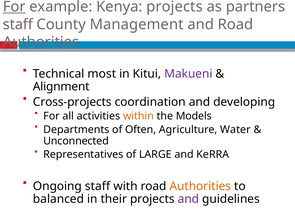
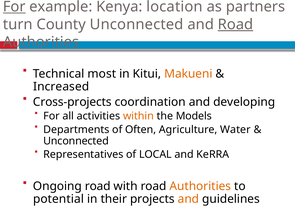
Kenya projects: projects -> location
staff at (18, 24): staff -> turn
County Management: Management -> Unconnected
Road at (235, 24) underline: none -> present
Makueni colour: purple -> orange
Alignment: Alignment -> Increased
LARGE: LARGE -> LOCAL
Ongoing staff: staff -> road
balanced: balanced -> potential
and at (188, 199) colour: purple -> orange
